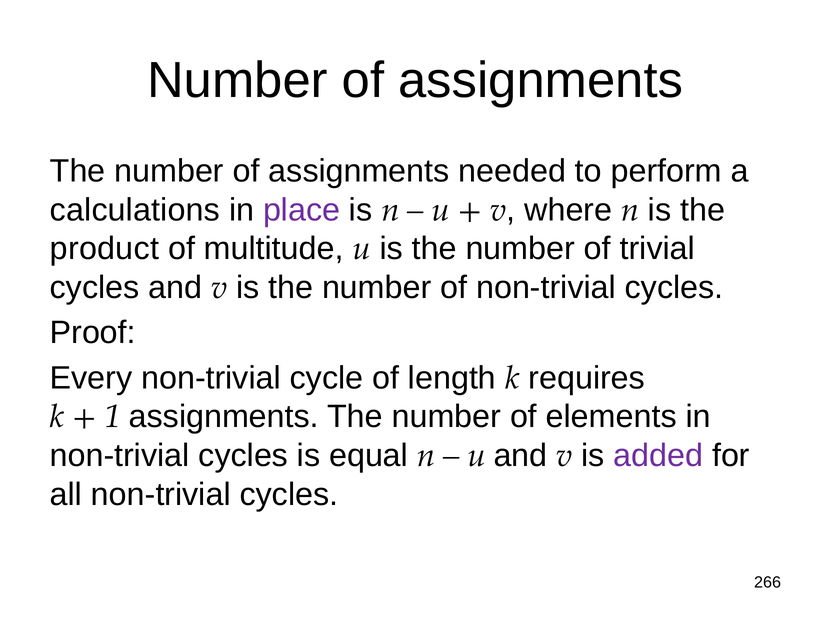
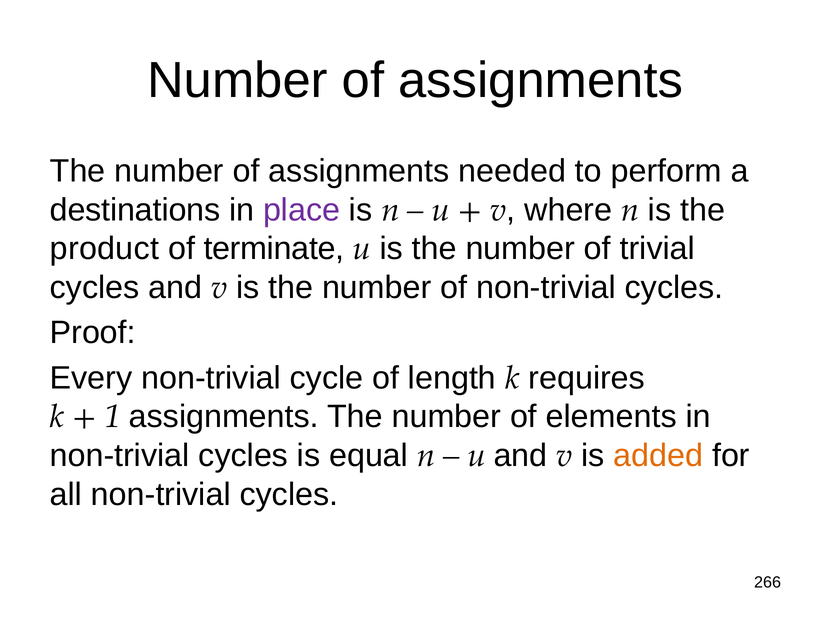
calculations: calculations -> destinations
multitude: multitude -> terminate
added colour: purple -> orange
